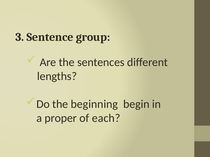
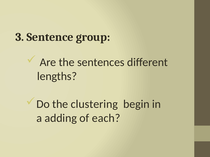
beginning: beginning -> clustering
proper: proper -> adding
